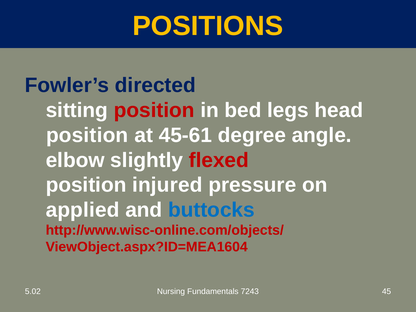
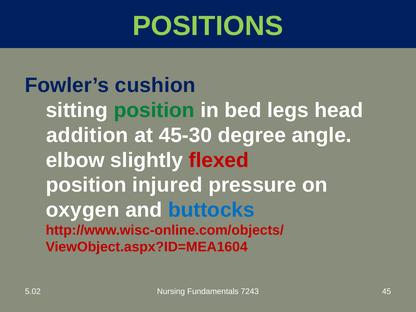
POSITIONS colour: yellow -> light green
directed: directed -> cushion
position at (154, 110) colour: red -> green
position at (87, 135): position -> addition
45-61: 45-61 -> 45-30
applied: applied -> oxygen
